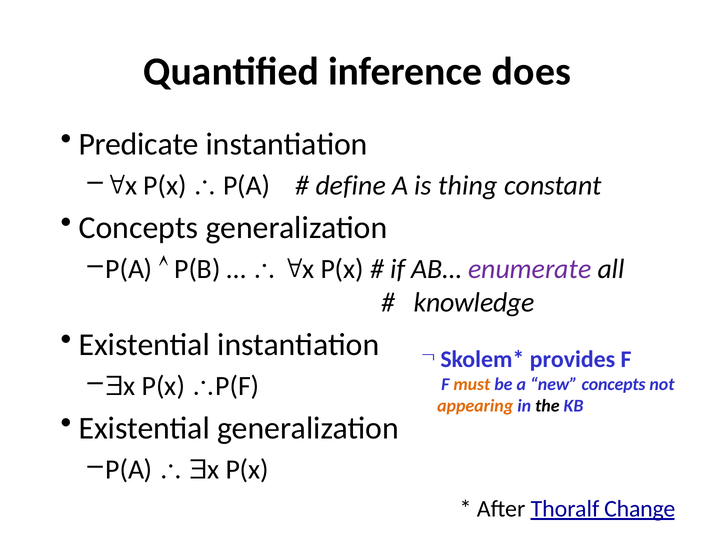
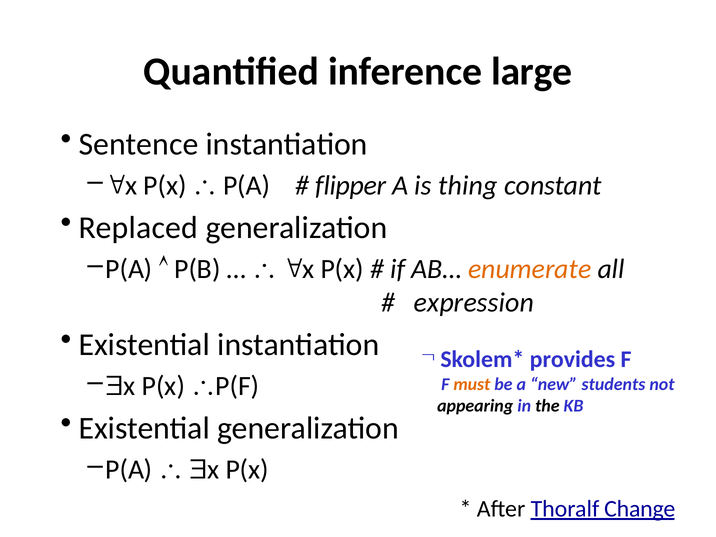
does: does -> large
Predicate: Predicate -> Sentence
define: define -> flipper
Concepts at (138, 228): Concepts -> Replaced
enumerate colour: purple -> orange
knowledge: knowledge -> expression
new concepts: concepts -> students
appearing colour: orange -> black
